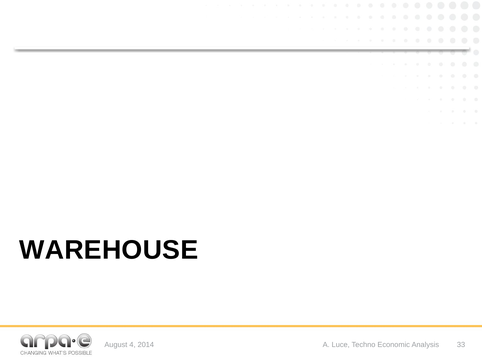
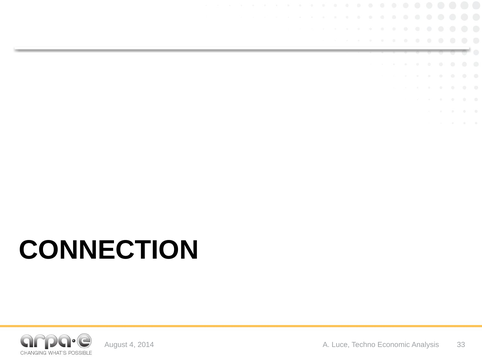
WAREHOUSE: WAREHOUSE -> CONNECTION
